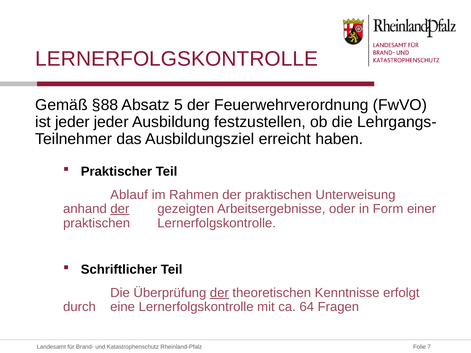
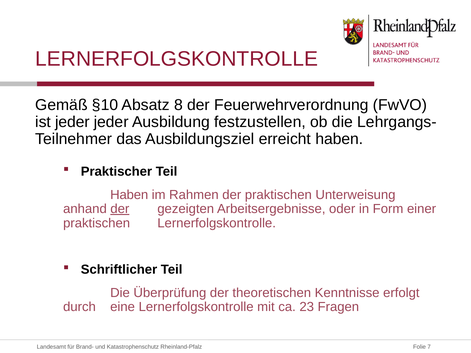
§88: §88 -> §10
5: 5 -> 8
Ablauf at (129, 195): Ablauf -> Haben
der at (219, 293) underline: present -> none
64: 64 -> 23
